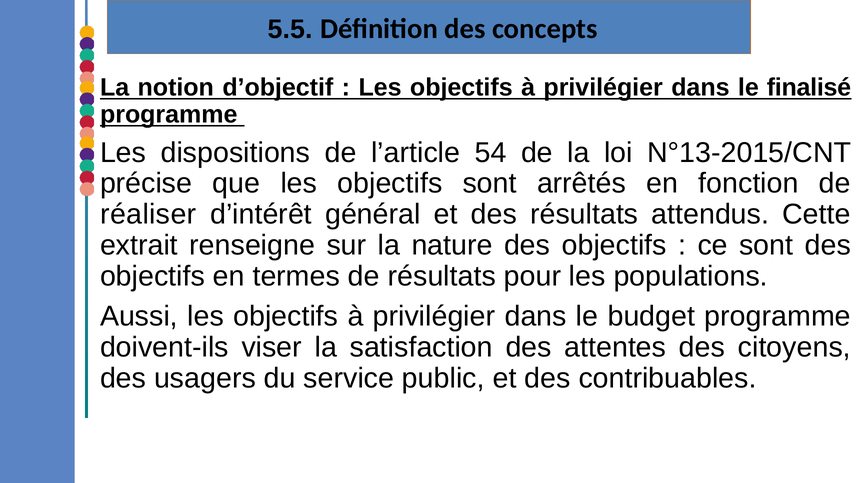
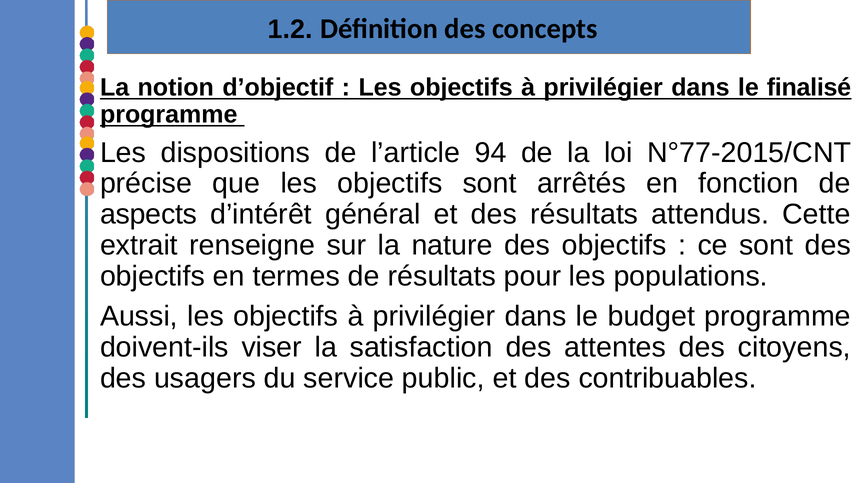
5.5: 5.5 -> 1.2
54: 54 -> 94
N°13-2015/CNT: N°13-2015/CNT -> N°77-2015/CNT
réaliser: réaliser -> aspects
